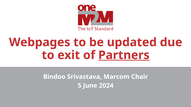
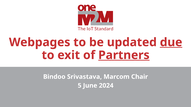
due underline: none -> present
